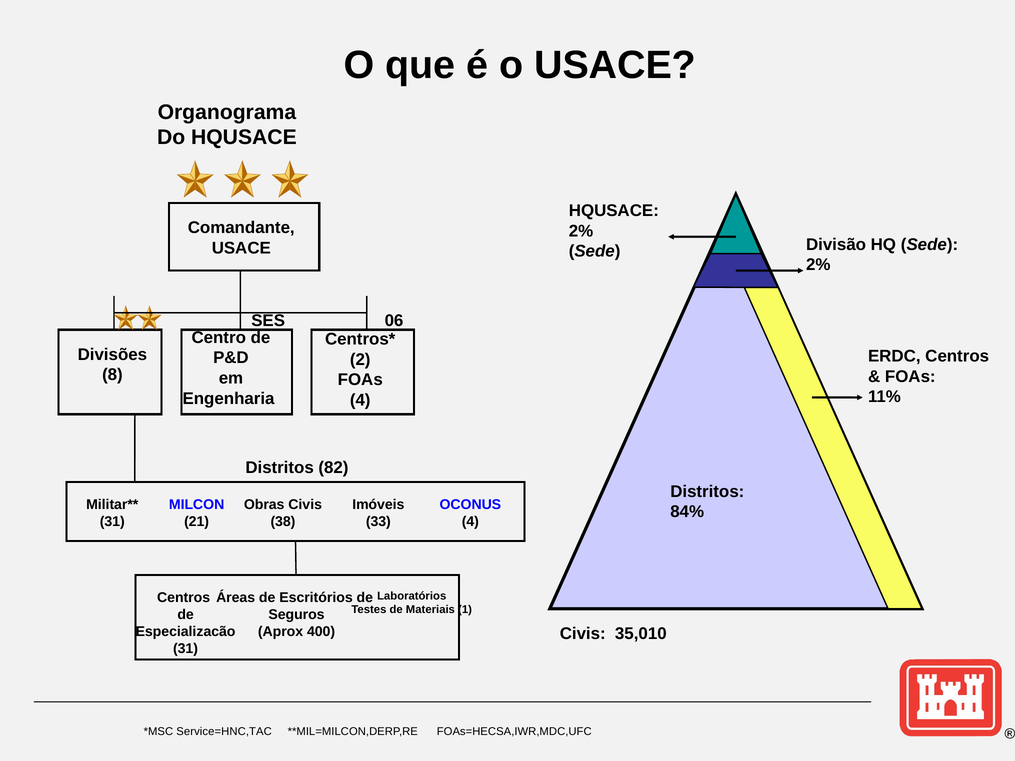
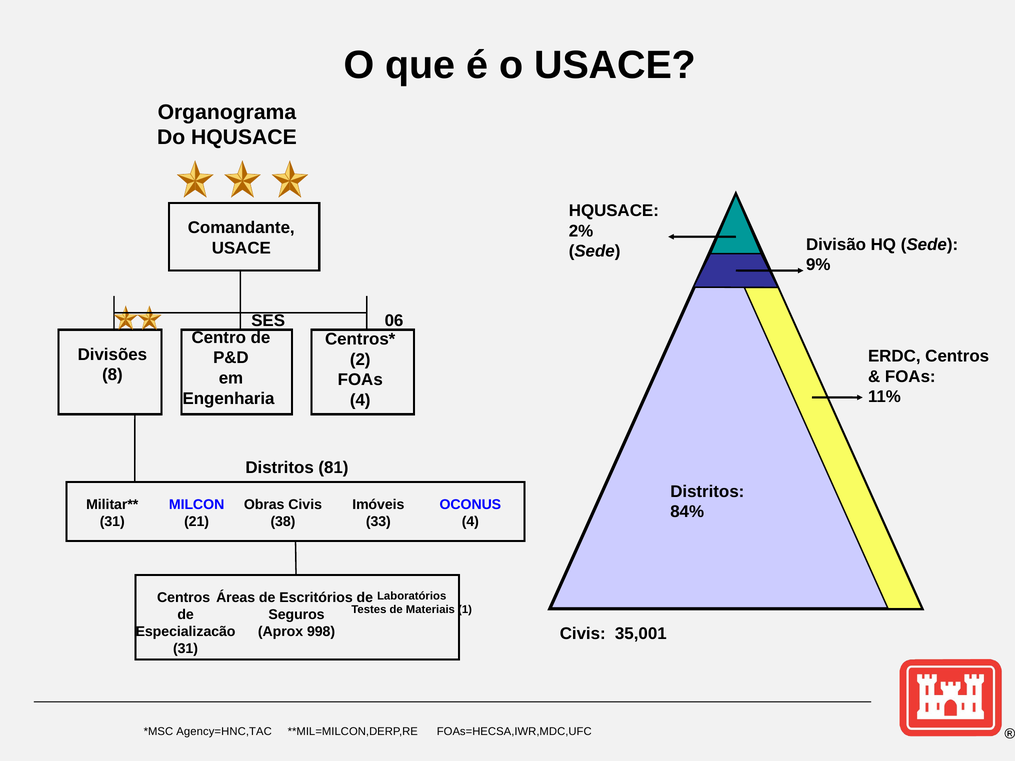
2% at (818, 265): 2% -> 9%
82: 82 -> 81
400: 400 -> 998
35,010: 35,010 -> 35,001
Service=HNC,TAC: Service=HNC,TAC -> Agency=HNC,TAC
